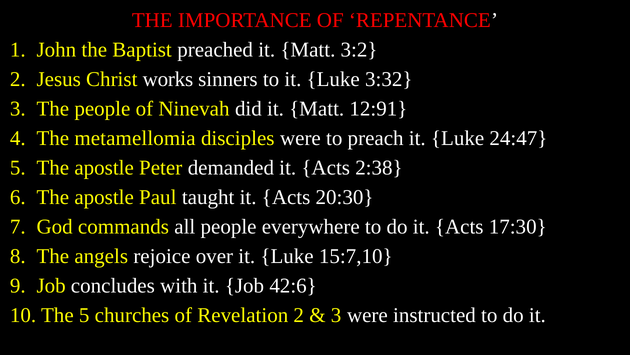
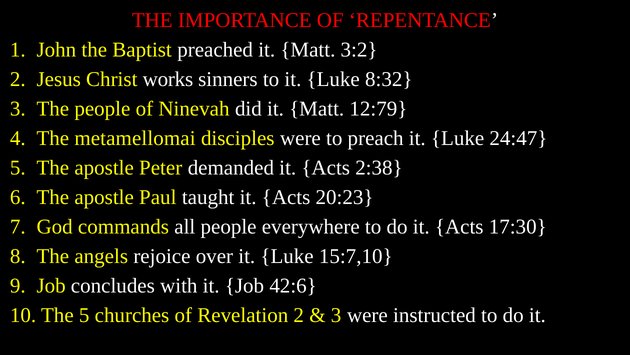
3:32: 3:32 -> 8:32
12:91: 12:91 -> 12:79
metamellomia: metamellomia -> metamellomai
20:30: 20:30 -> 20:23
